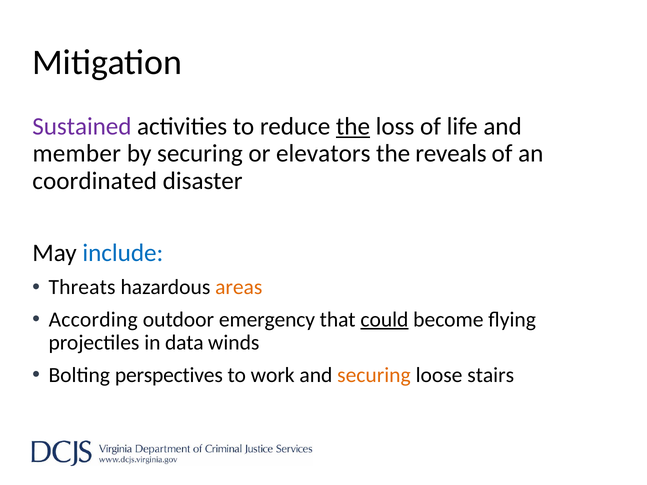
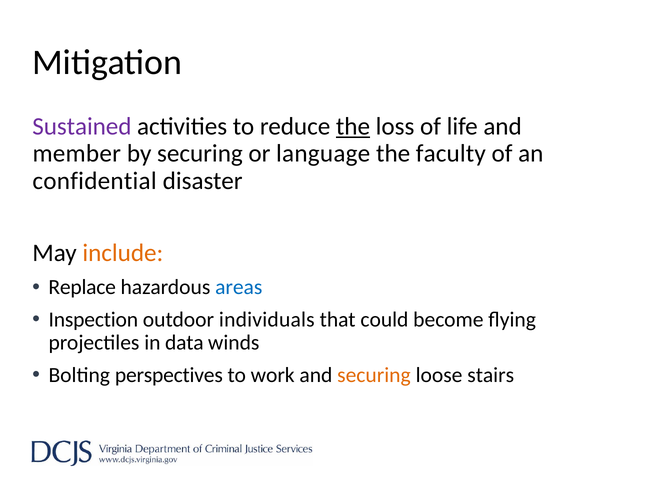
elevators: elevators -> language
reveals: reveals -> faculty
coordinated: coordinated -> confidential
include colour: blue -> orange
Threats: Threats -> Replace
areas colour: orange -> blue
According: According -> Inspection
emergency: emergency -> individuals
could underline: present -> none
